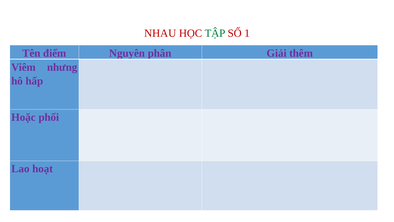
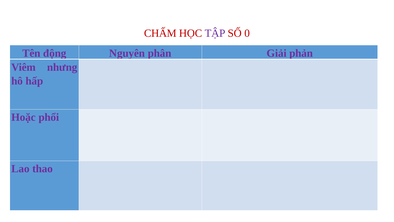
NHAU: NHAU -> CHẤM
TẬP colour: green -> purple
1: 1 -> 0
điểm: điểm -> động
thêm: thêm -> phản
hoạt: hoạt -> thao
